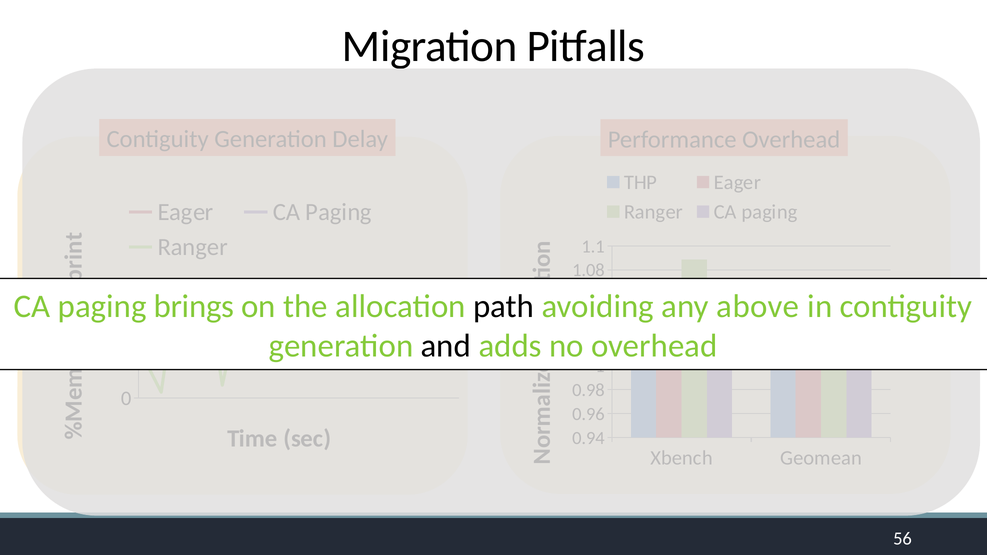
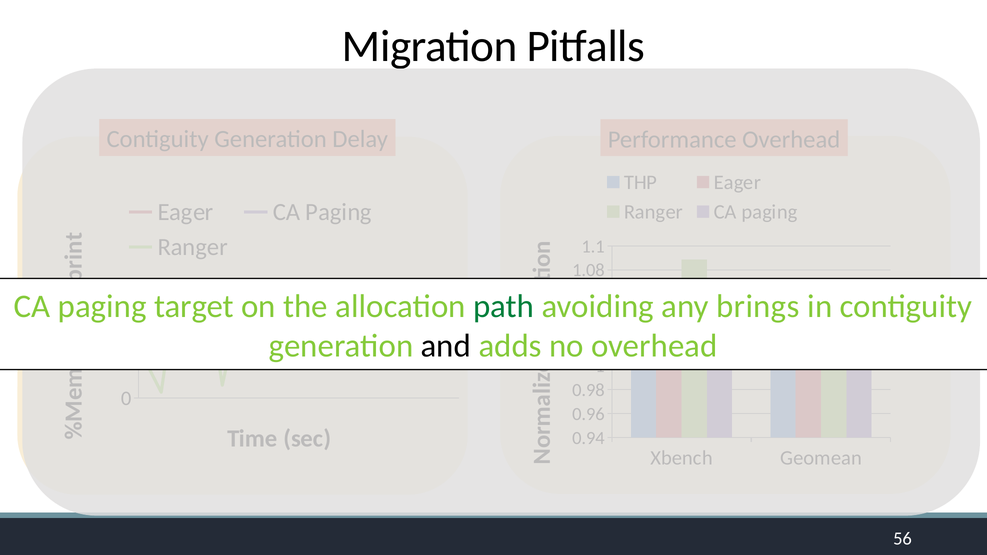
brings: brings -> target
path colour: black -> green
above: above -> brings
